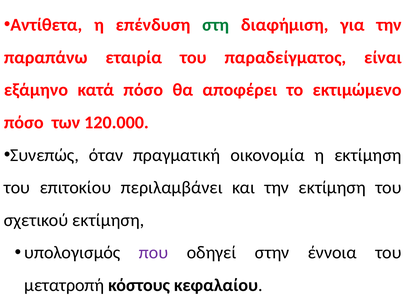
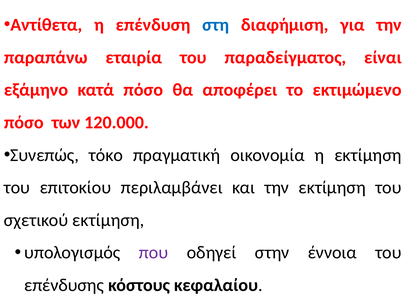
στη colour: green -> blue
όταν: όταν -> τόκο
μετατροπή: μετατροπή -> επένδυσης
